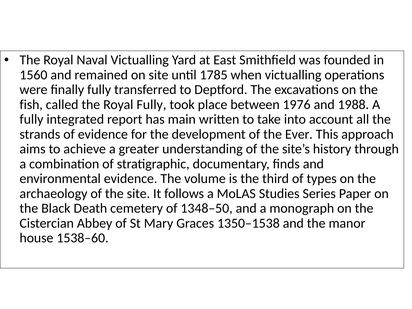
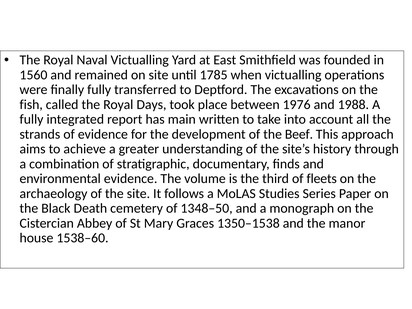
Royal Fully: Fully -> Days
Ever: Ever -> Beef
types: types -> fleets
